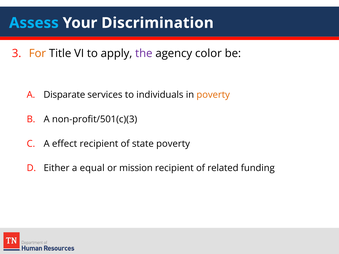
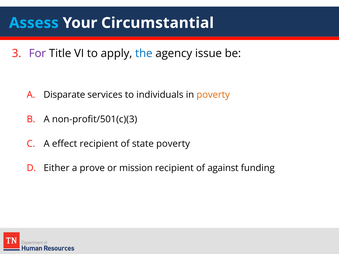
Discrimination: Discrimination -> Circumstantial
For colour: orange -> purple
the colour: purple -> blue
color: color -> issue
equal: equal -> prove
related: related -> against
